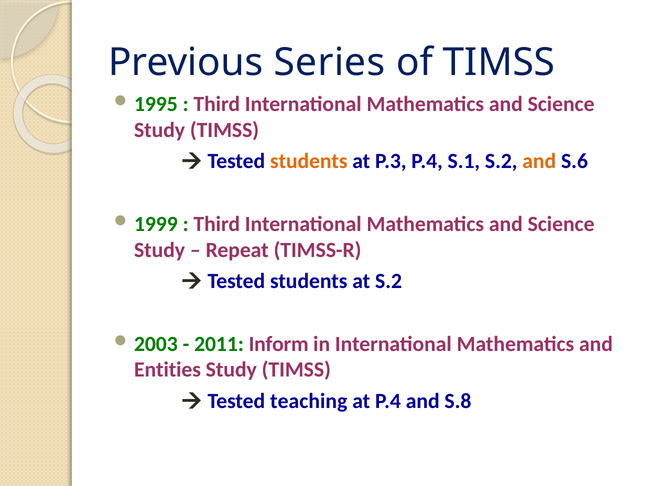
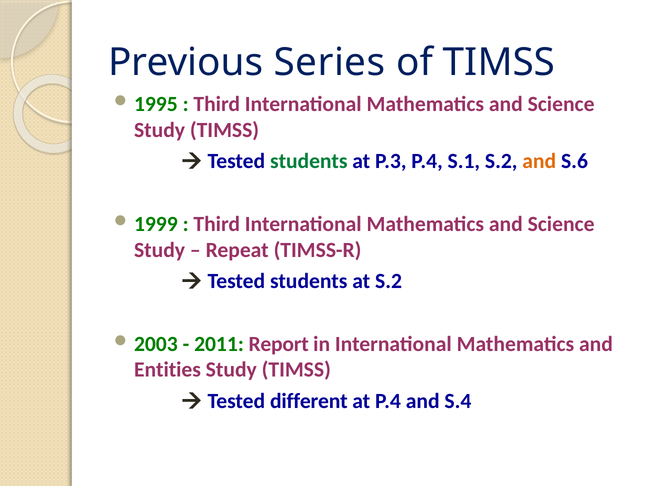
students at (309, 161) colour: orange -> green
Inform: Inform -> Report
teaching: teaching -> different
S.8: S.8 -> S.4
